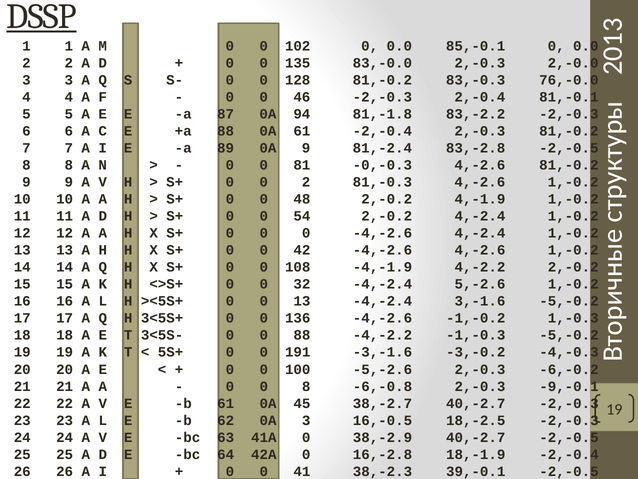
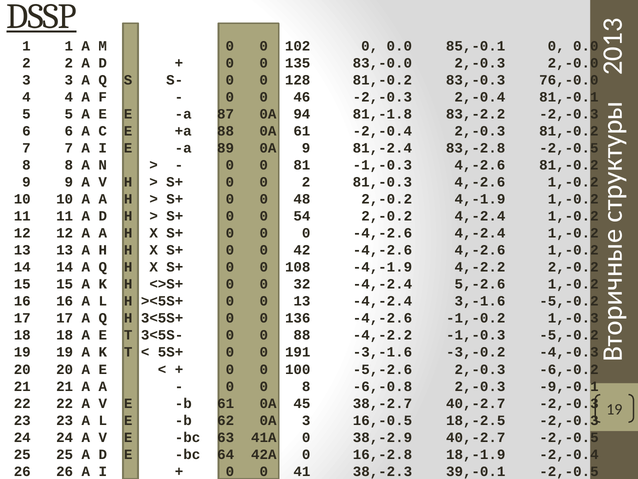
81 -0,-0.3: -0,-0.3 -> -1,-0.3
